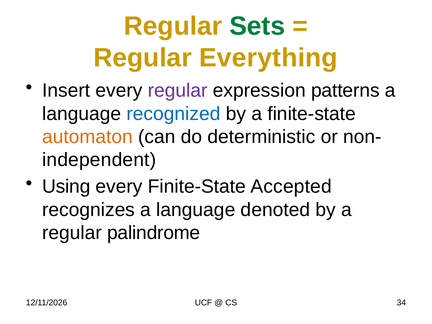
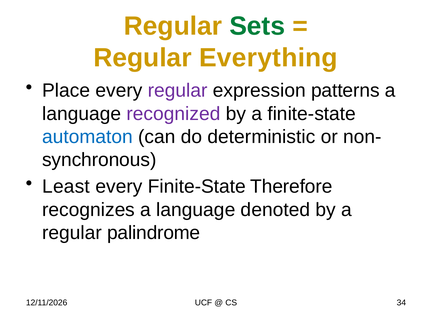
Insert: Insert -> Place
recognized colour: blue -> purple
automaton colour: orange -> blue
independent: independent -> synchronous
Using: Using -> Least
Accepted: Accepted -> Therefore
